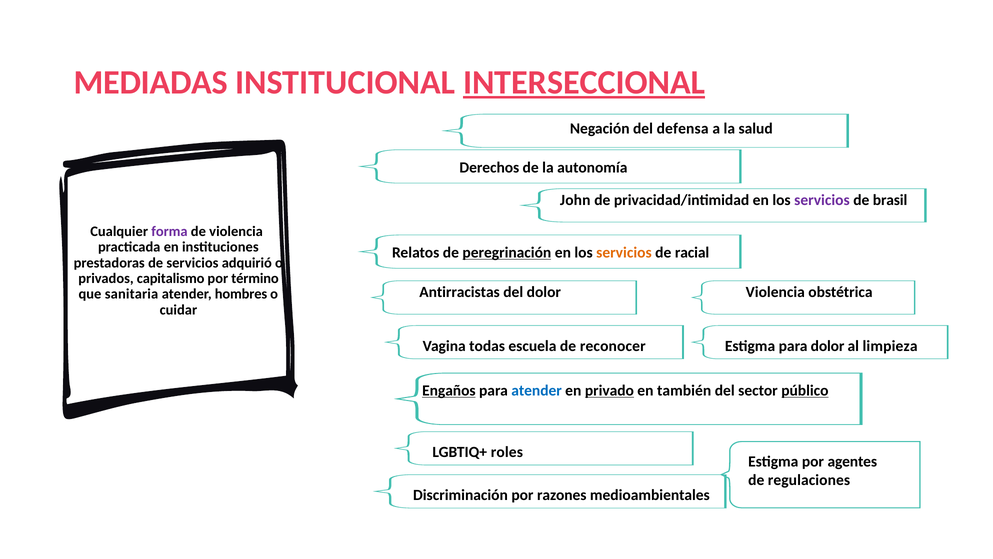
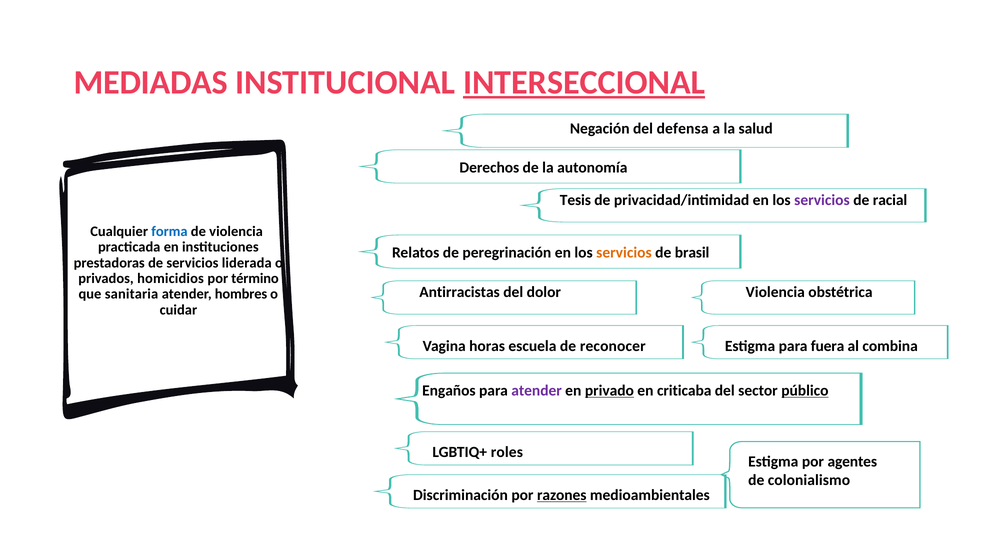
John: John -> Tesis
brasil: brasil -> racial
forma colour: purple -> blue
peregrinación underline: present -> none
racial: racial -> brasil
adquirió: adquirió -> liderada
capitalismo: capitalismo -> homicidios
todas: todas -> horas
para dolor: dolor -> fuera
limpieza: limpieza -> combina
Engaños underline: present -> none
atender at (537, 390) colour: blue -> purple
también: también -> criticaba
regulaciones: regulaciones -> colonialismo
razones underline: none -> present
